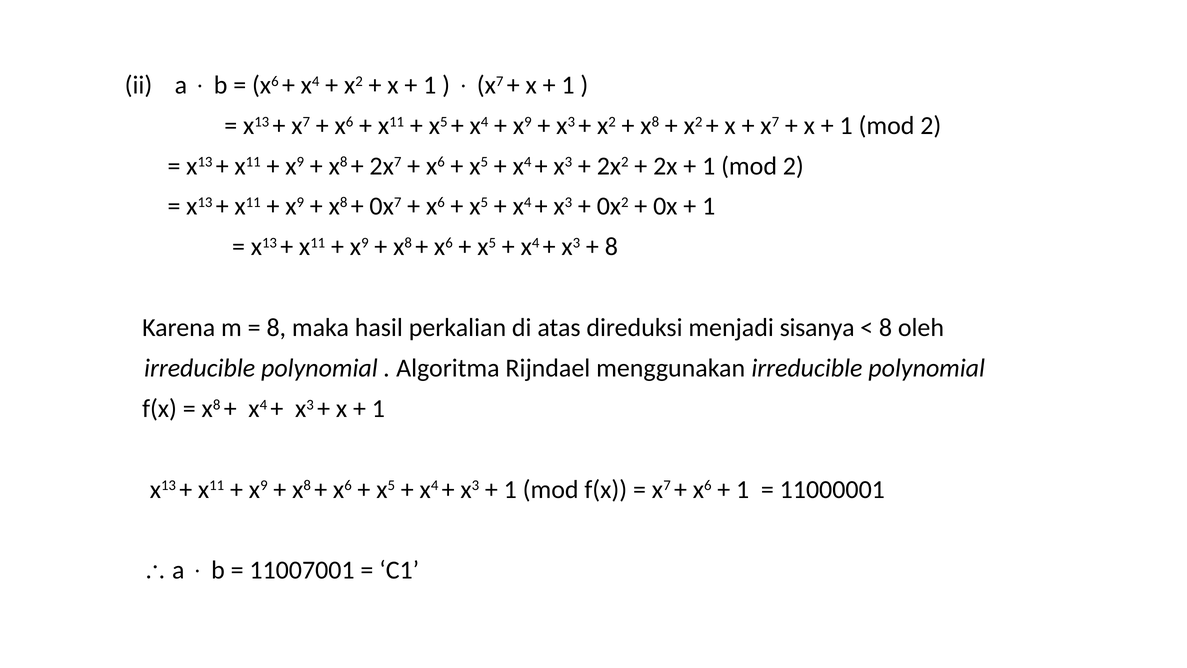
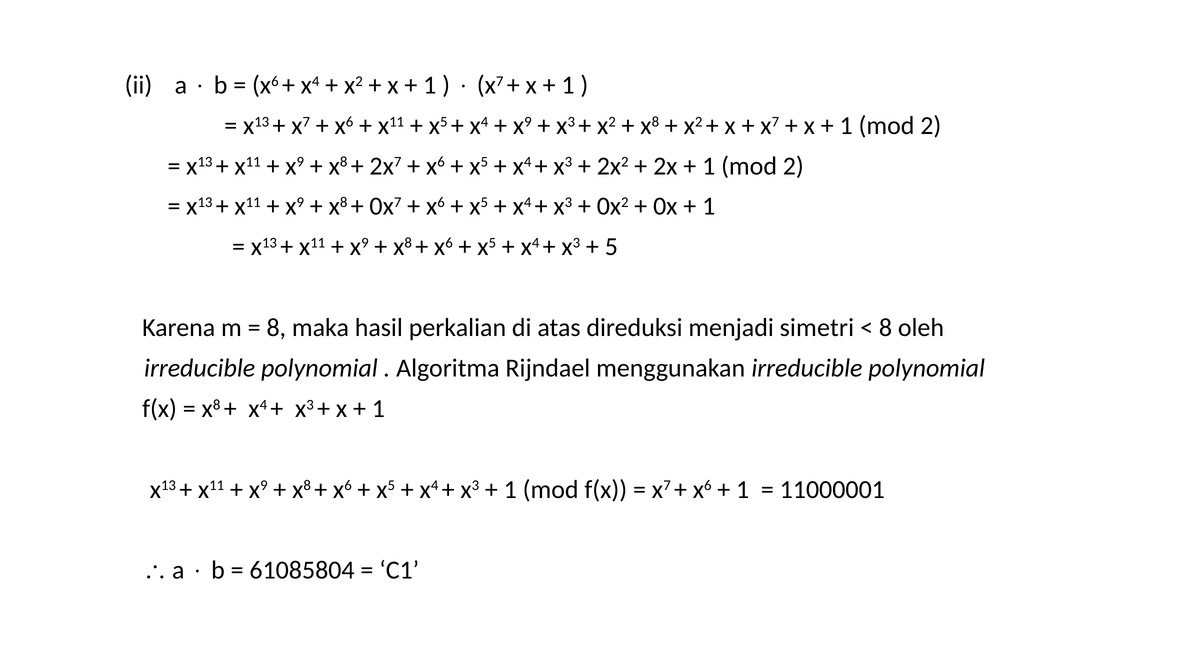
8 at (611, 247): 8 -> 5
sisanya: sisanya -> simetri
11007001: 11007001 -> 61085804
